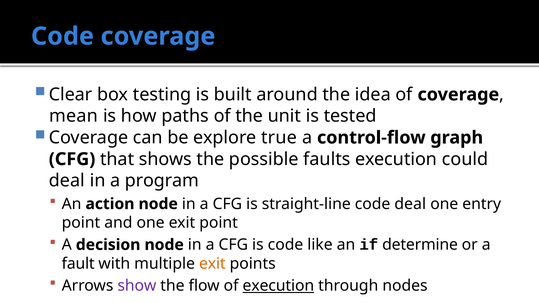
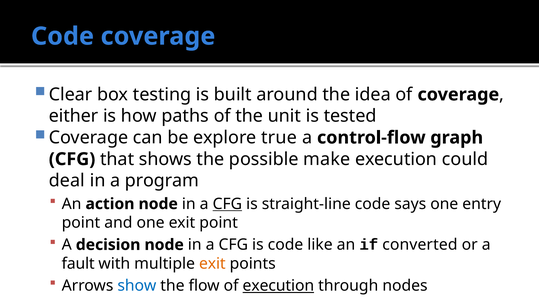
mean: mean -> either
faults: faults -> make
CFG at (227, 204) underline: none -> present
code deal: deal -> says
determine: determine -> converted
show colour: purple -> blue
